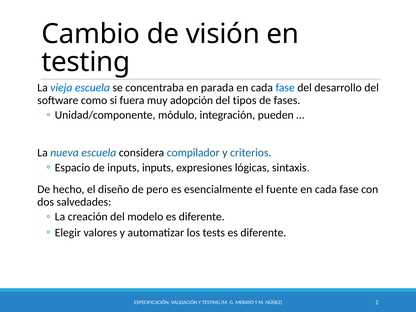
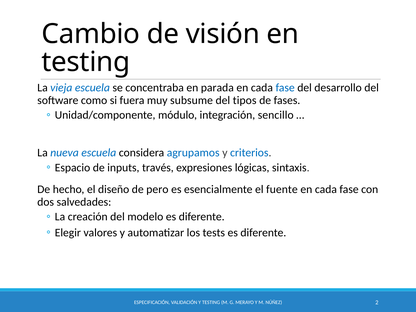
adopción: adopción -> subsume
pueden: pueden -> sencillo
compilador: compilador -> agrupamos
inputs inputs: inputs -> través
